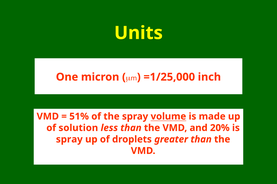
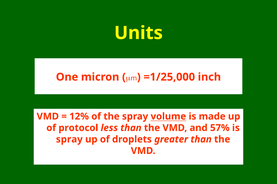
51%: 51% -> 12%
solution: solution -> protocol
20%: 20% -> 57%
